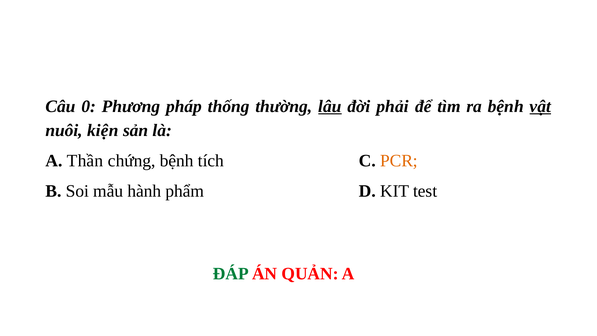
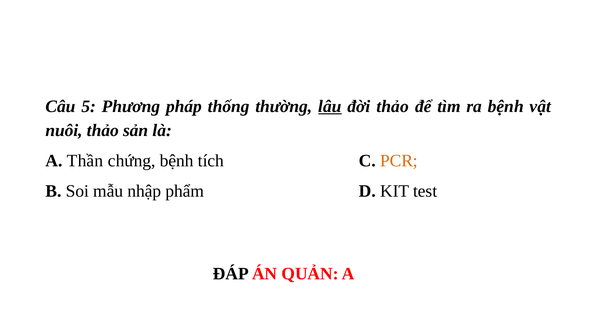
0: 0 -> 5
đời phải: phải -> thảo
vật underline: present -> none
nuôi kiện: kiện -> thảo
hành: hành -> nhập
ĐÁP colour: green -> black
